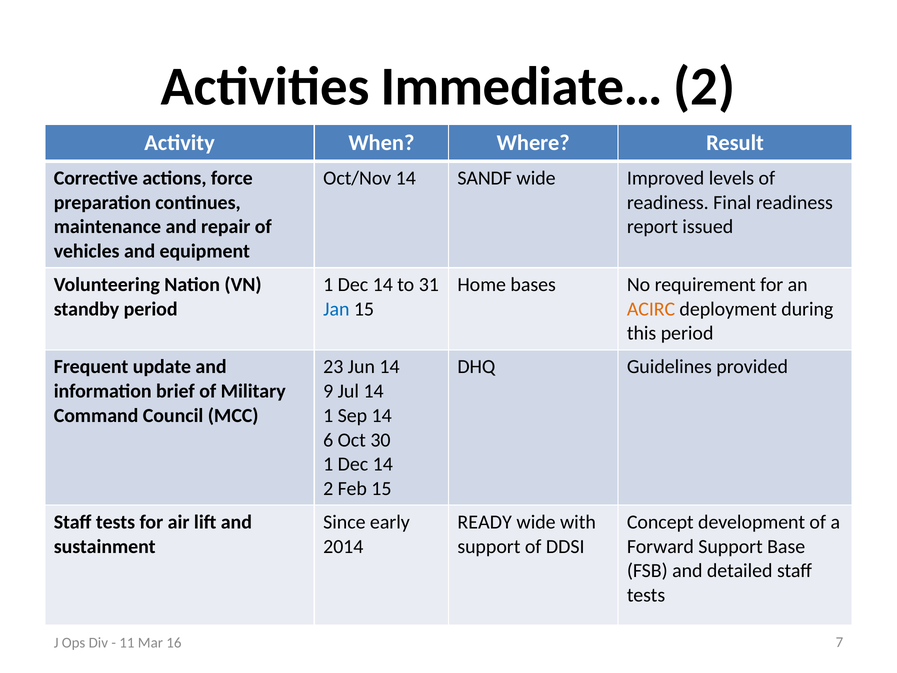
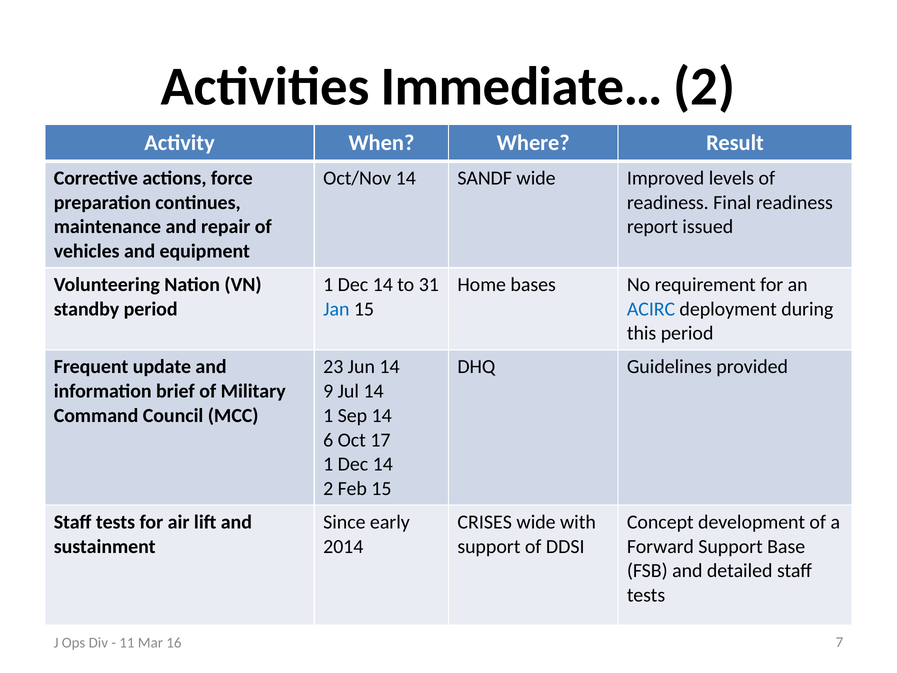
ACIRC colour: orange -> blue
30: 30 -> 17
READY: READY -> CRISES
